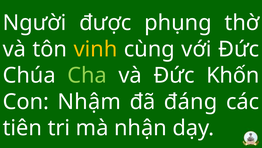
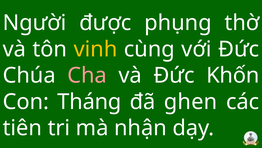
Cha colour: light green -> pink
Nhậm: Nhậm -> Tháng
đáng: đáng -> ghen
